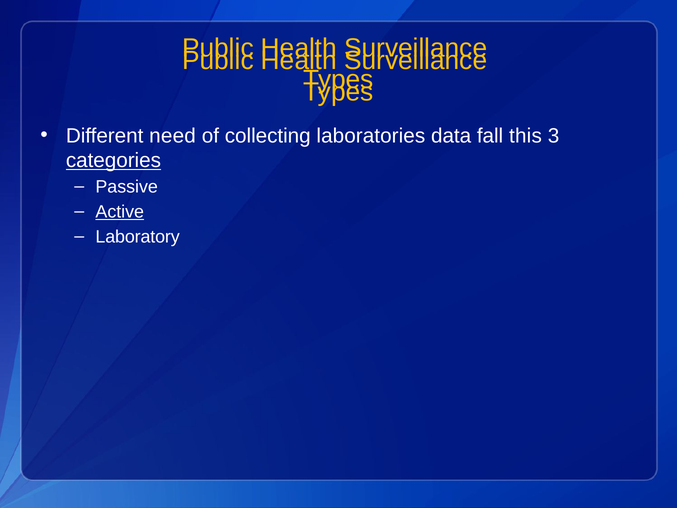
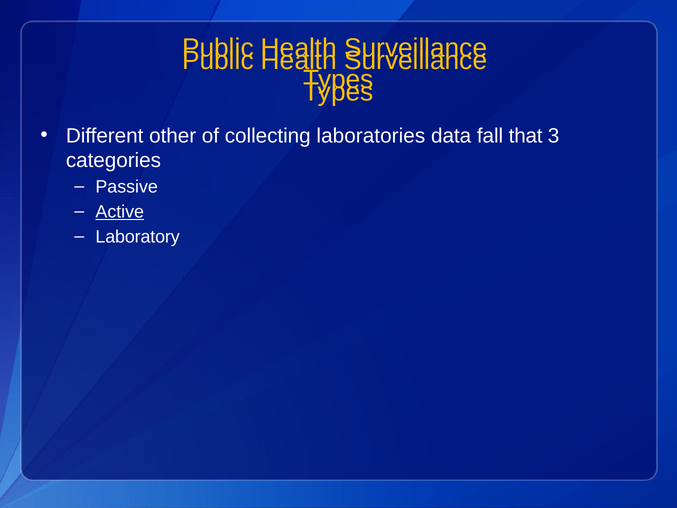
need: need -> other
this: this -> that
categories underline: present -> none
